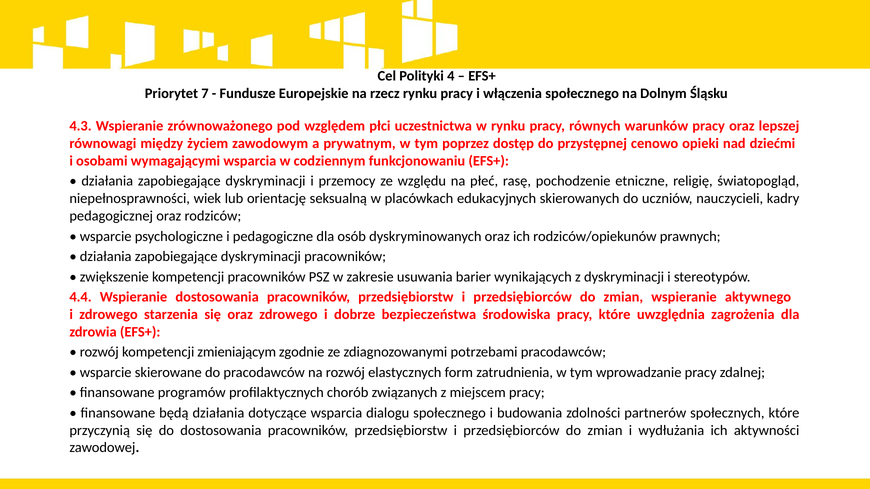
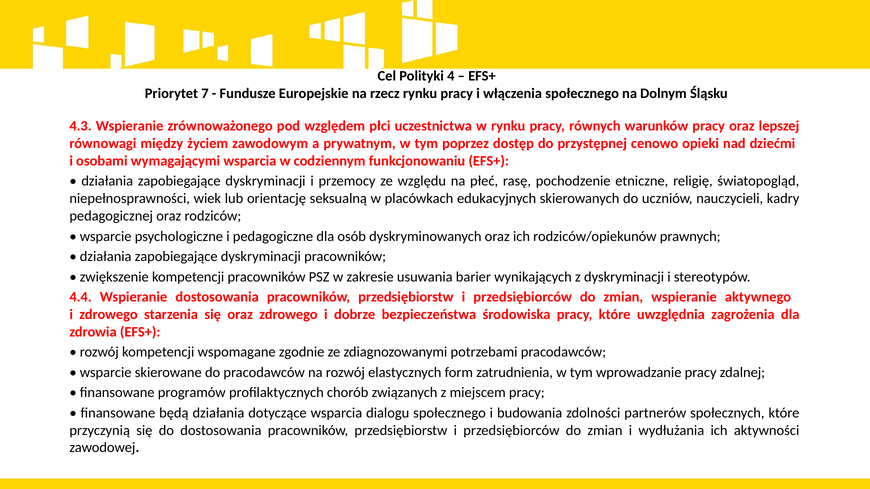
zmieniającym: zmieniającym -> wspomagane
